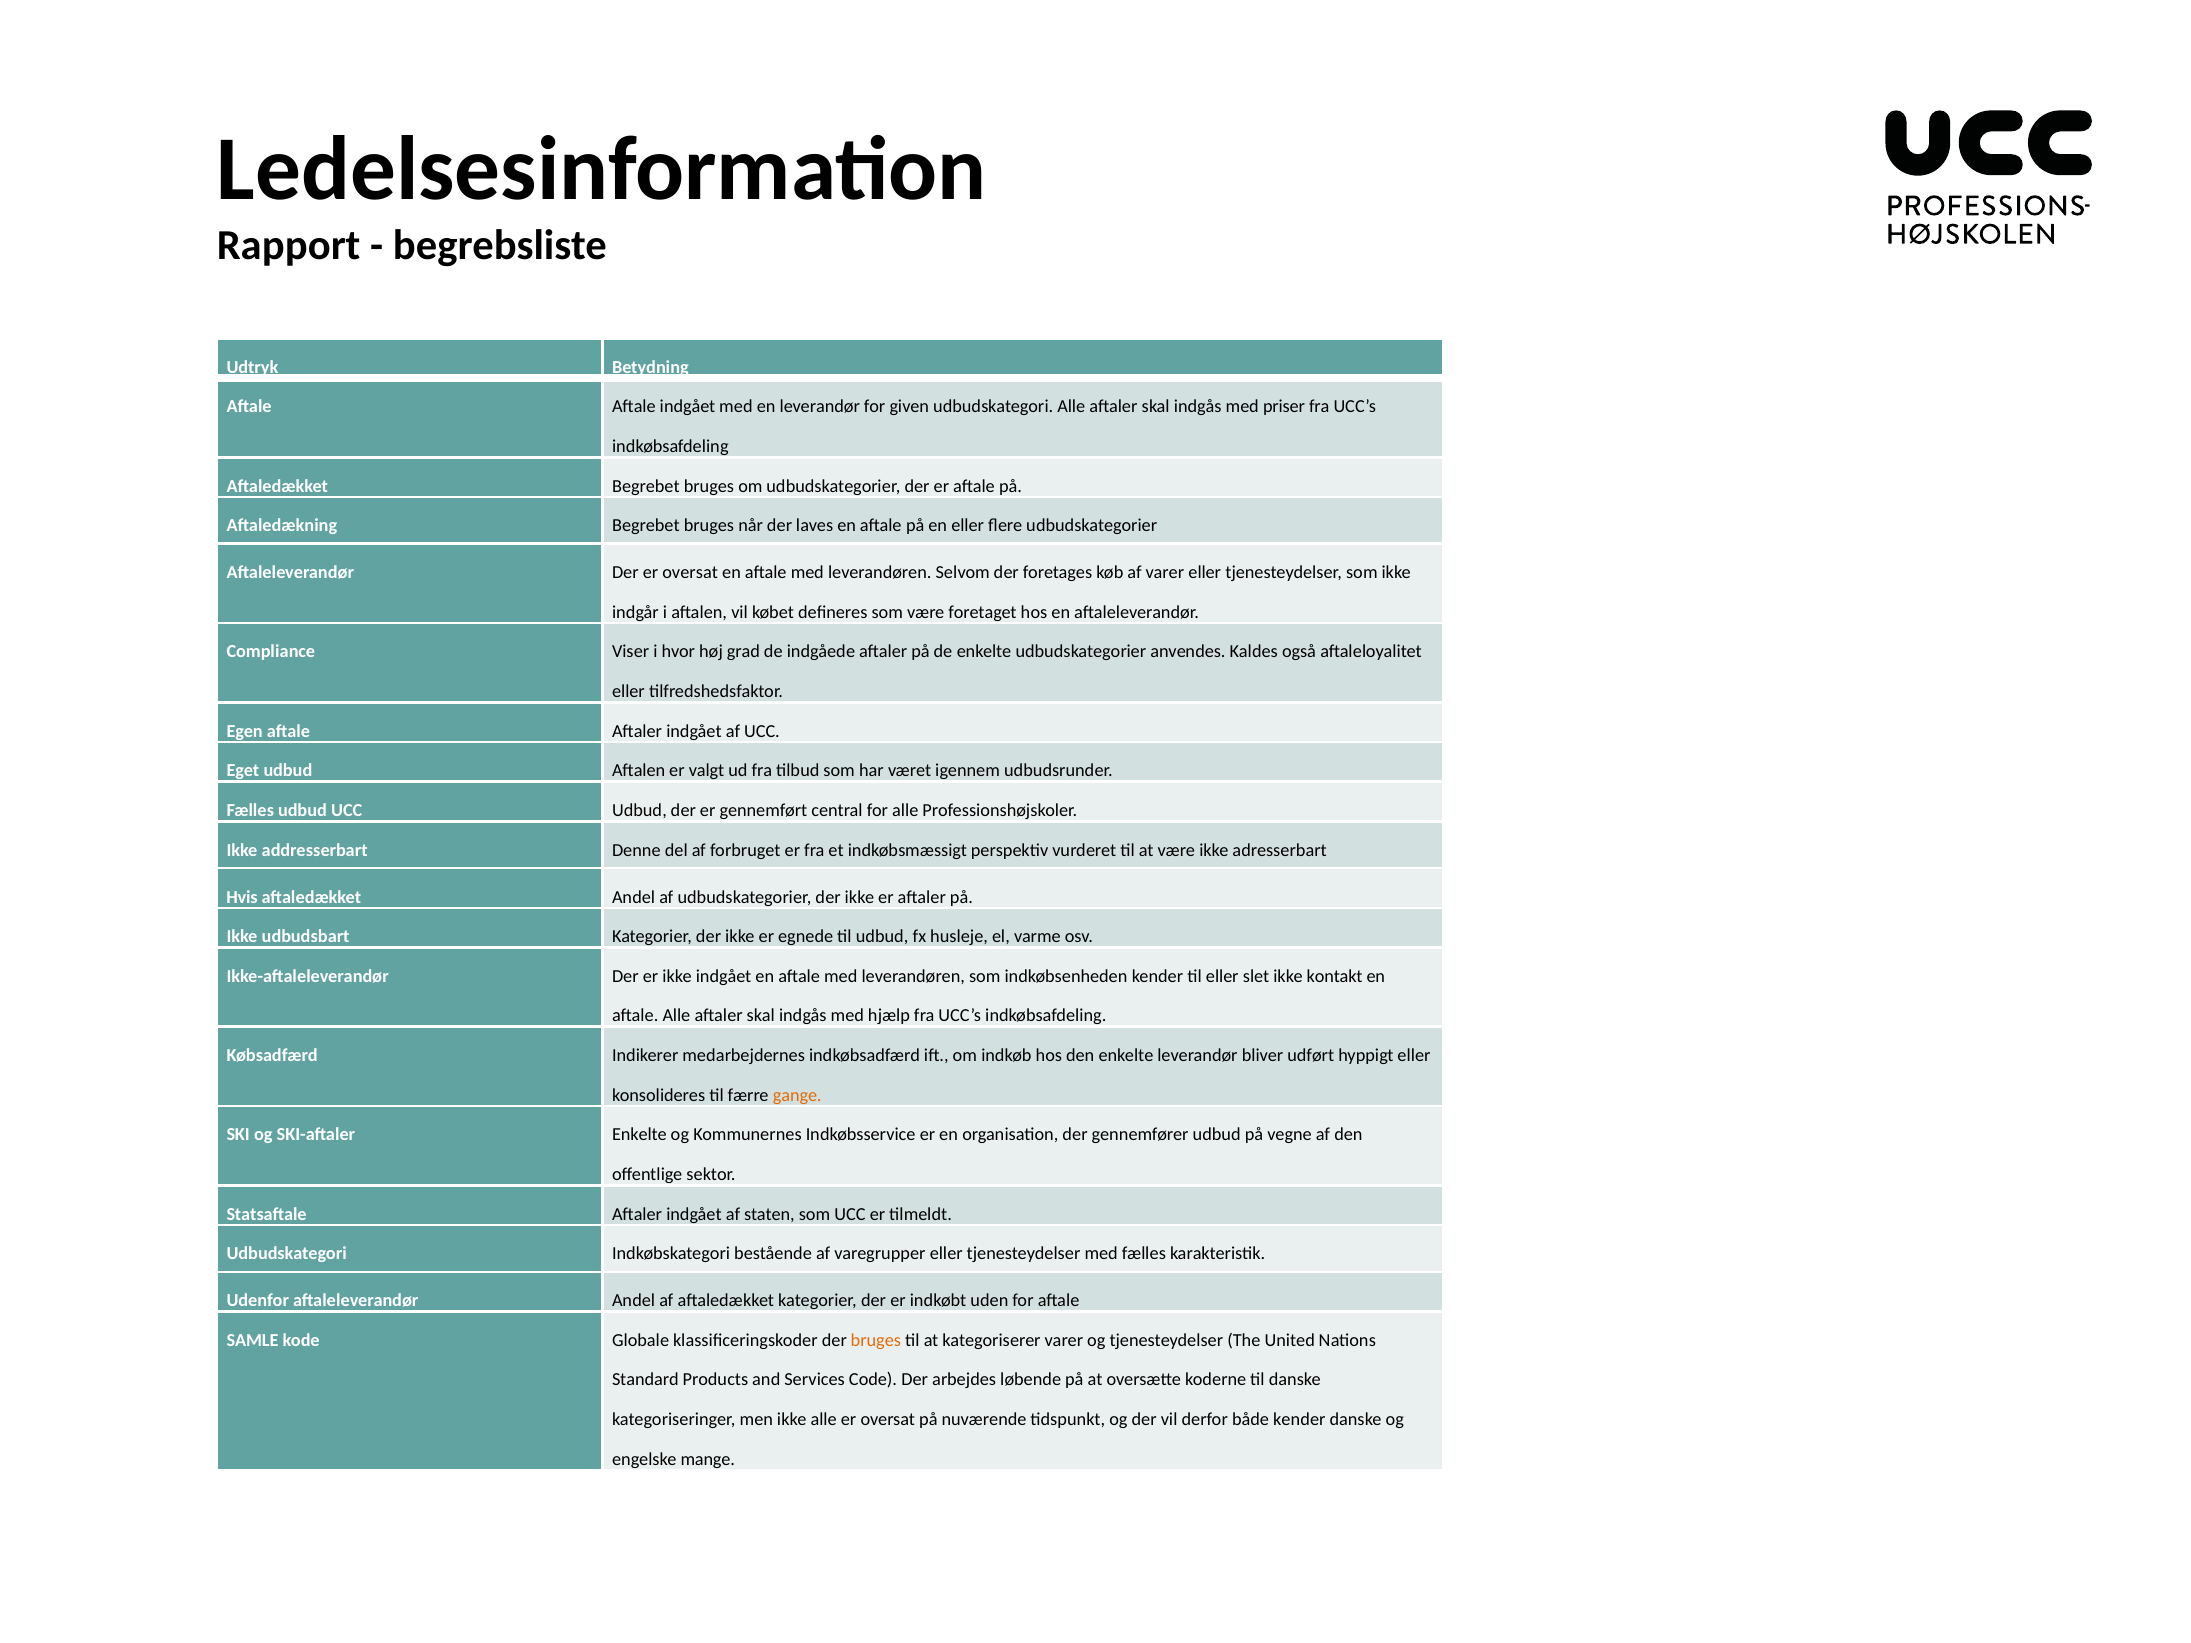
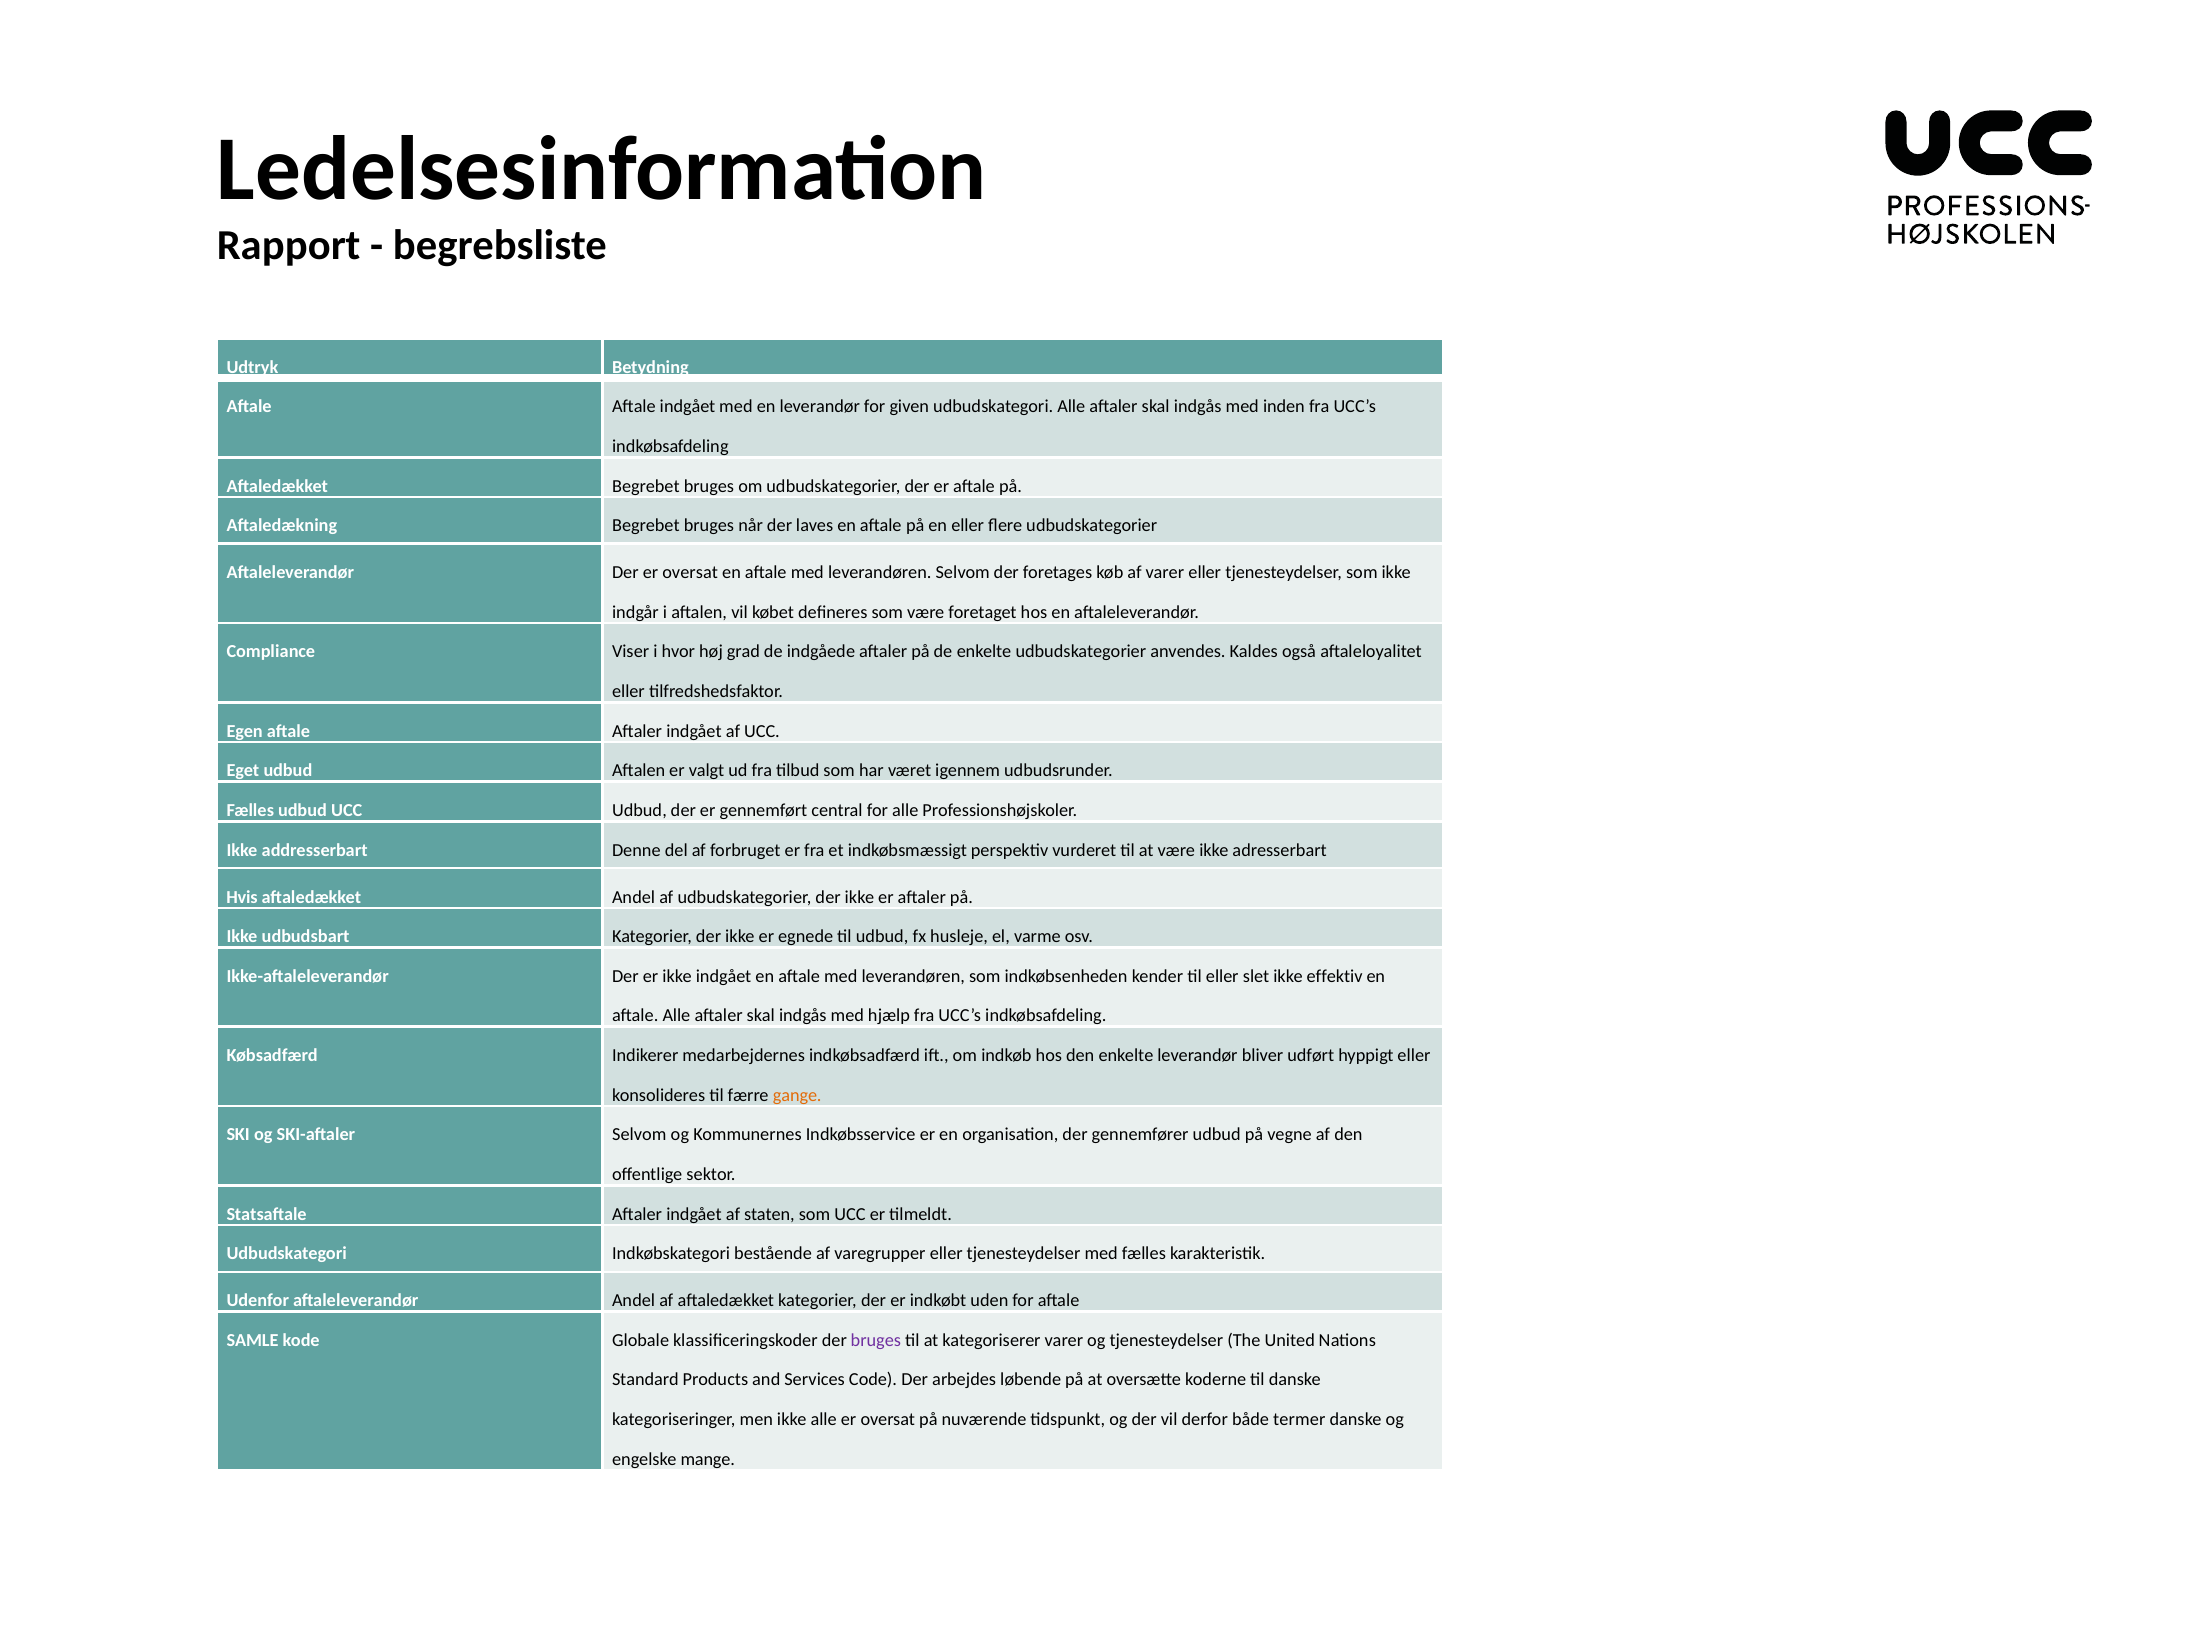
priser: priser -> inden
kontakt: kontakt -> effektiv
SKI-aftaler Enkelte: Enkelte -> Selvom
bruges at (876, 1340) colour: orange -> purple
både kender: kender -> termer
